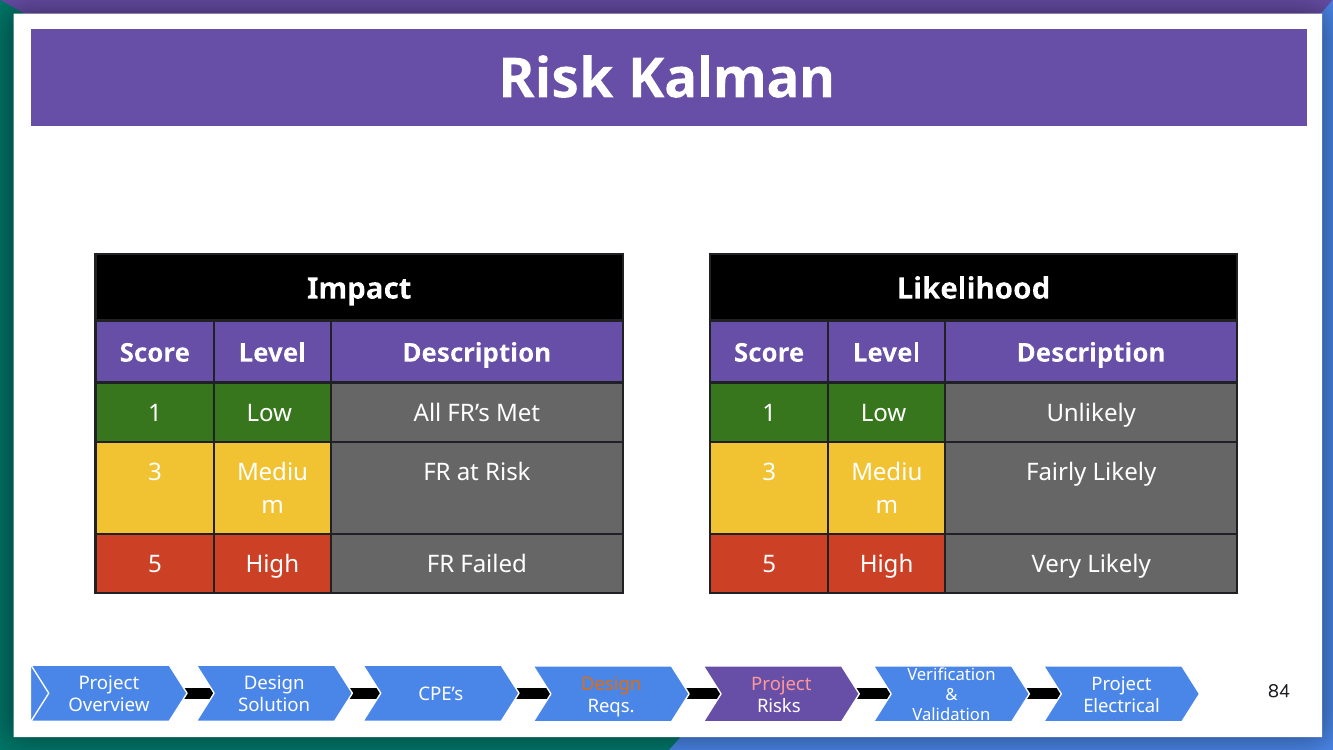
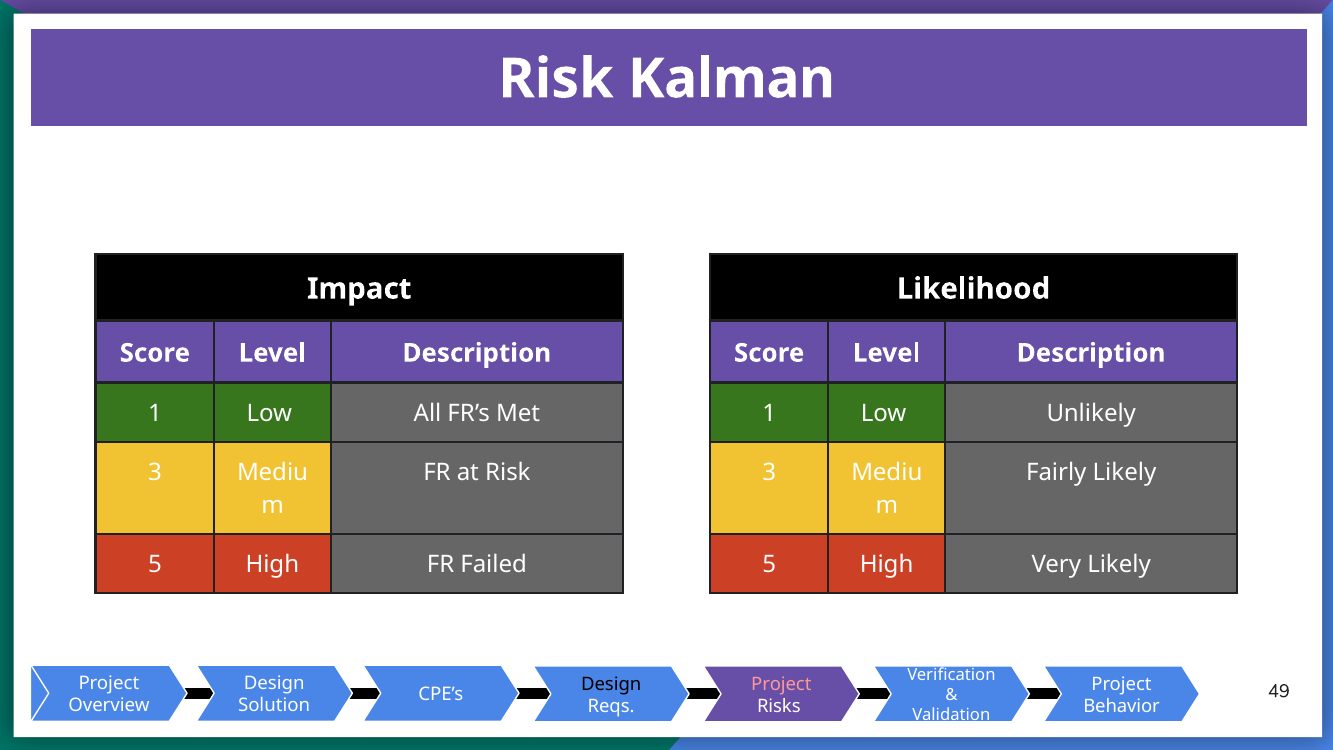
Design at (611, 684) colour: orange -> black
84: 84 -> 49
Electrical: Electrical -> Behavior
